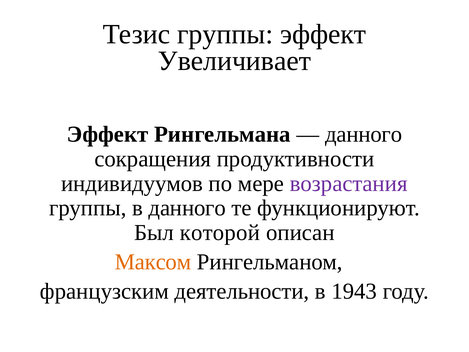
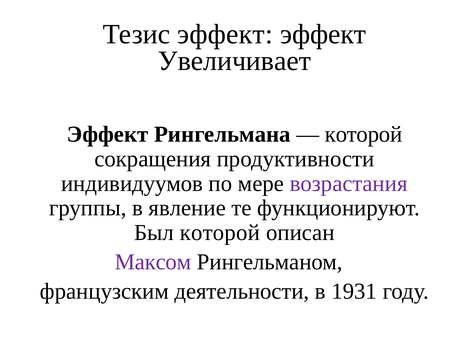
Тезис группы: группы -> эффект
данного at (364, 134): данного -> которой
в данного: данного -> явление
Максом colour: orange -> purple
1943: 1943 -> 1931
